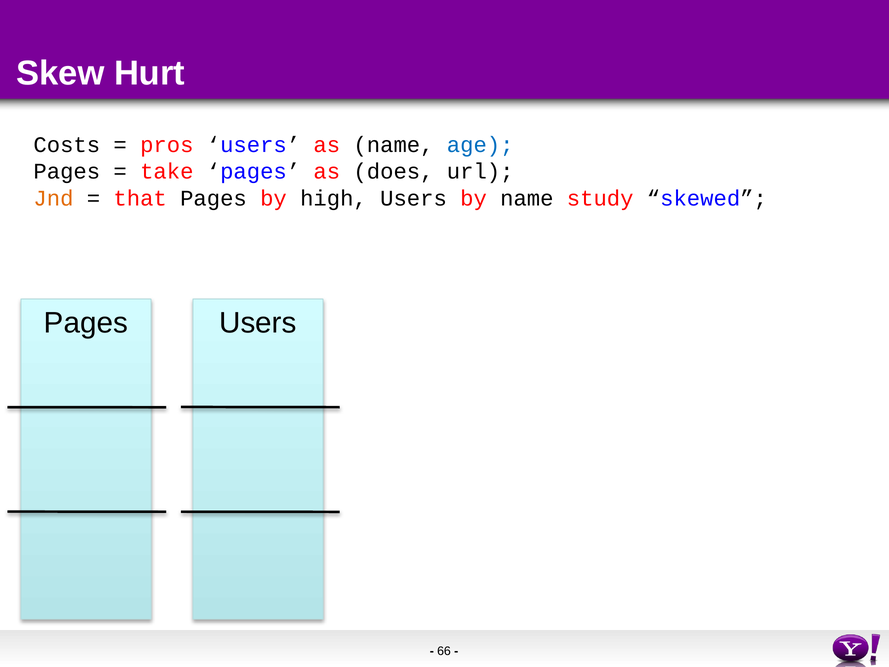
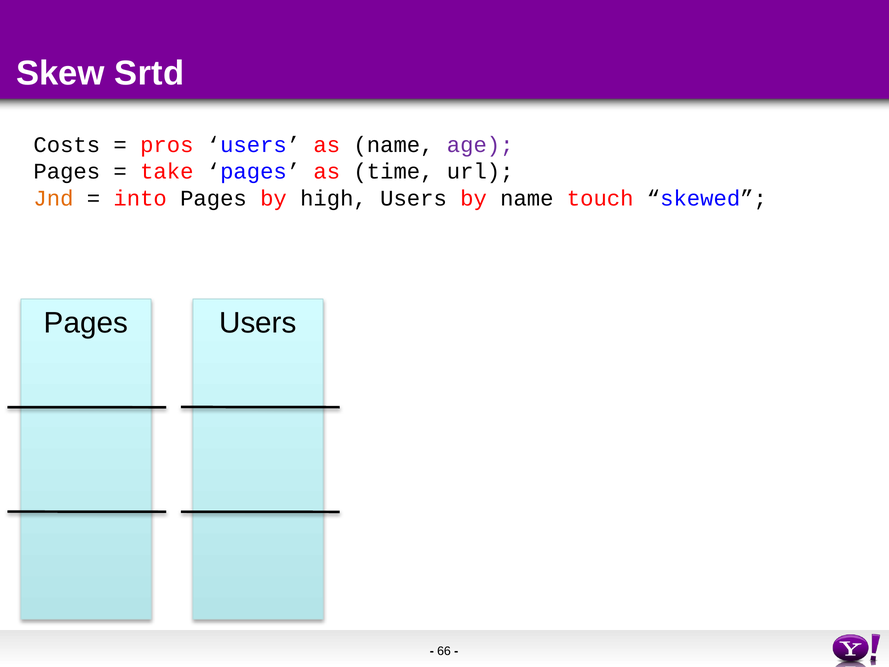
Hurt: Hurt -> Srtd
age colour: blue -> purple
does: does -> time
that: that -> into
study: study -> touch
